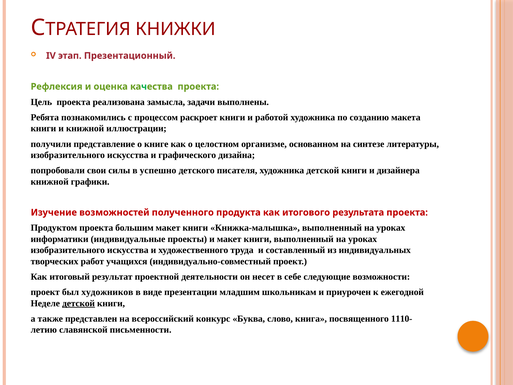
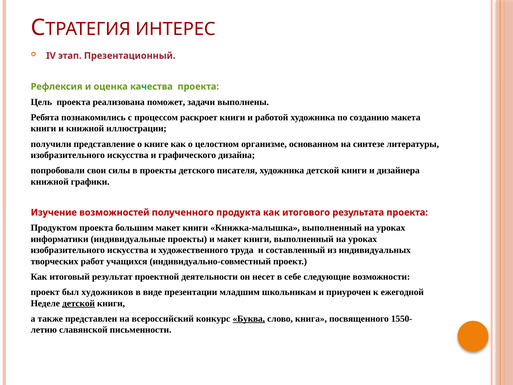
КНИЖКИ: КНИЖКИ -> ИНТЕРЕС
замысла: замысла -> поможет
в успешно: успешно -> проекты
Буква underline: none -> present
1110-: 1110- -> 1550-
